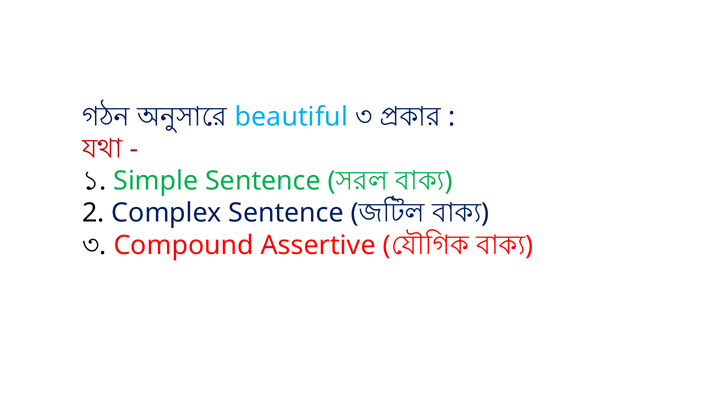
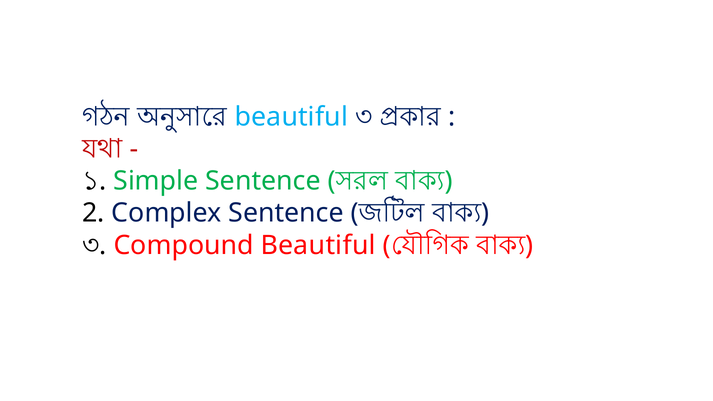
Compound Assertive: Assertive -> Beautiful
